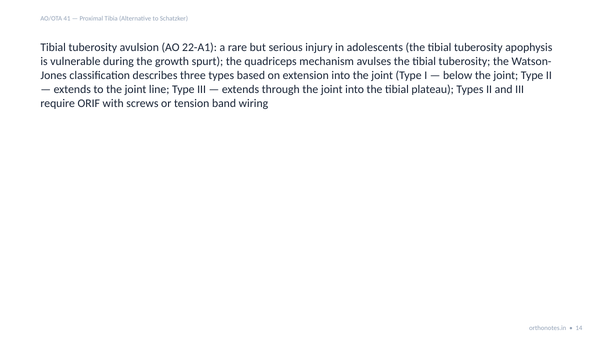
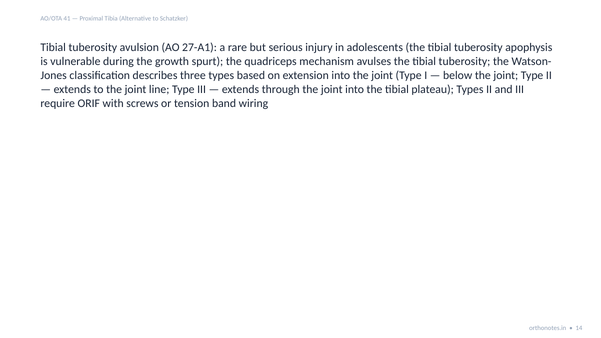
22-A1: 22-A1 -> 27-A1
